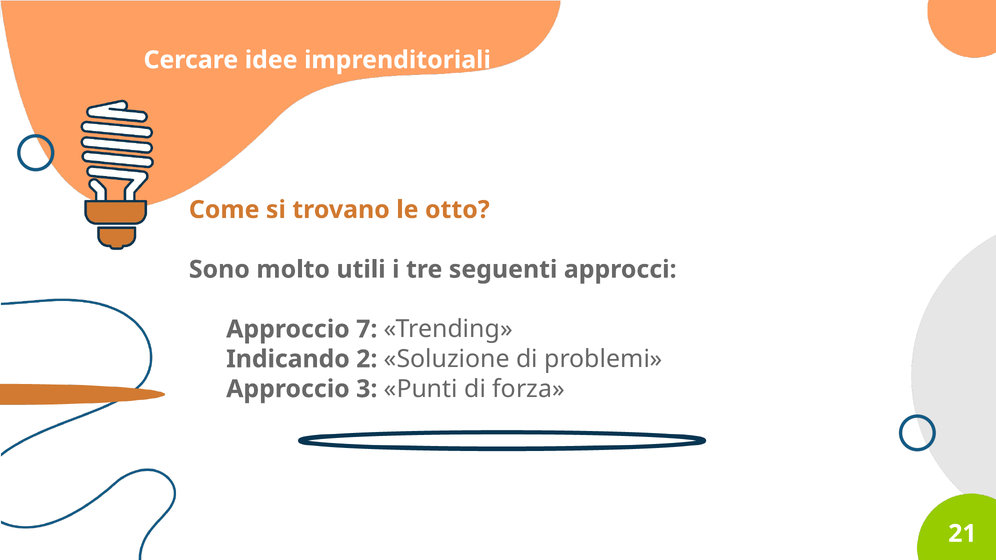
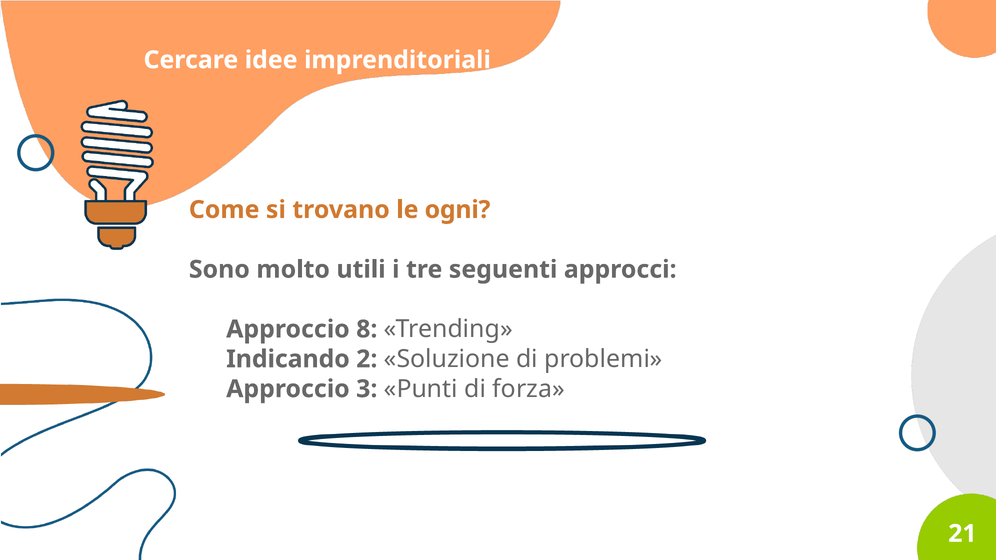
otto: otto -> ogni
7: 7 -> 8
